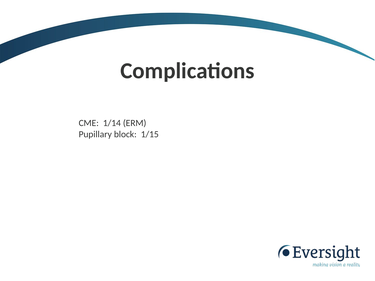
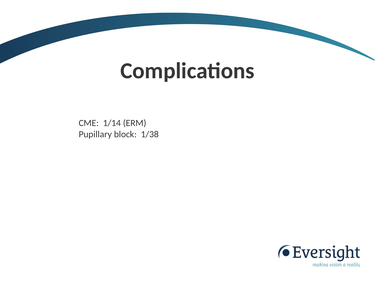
1/15: 1/15 -> 1/38
